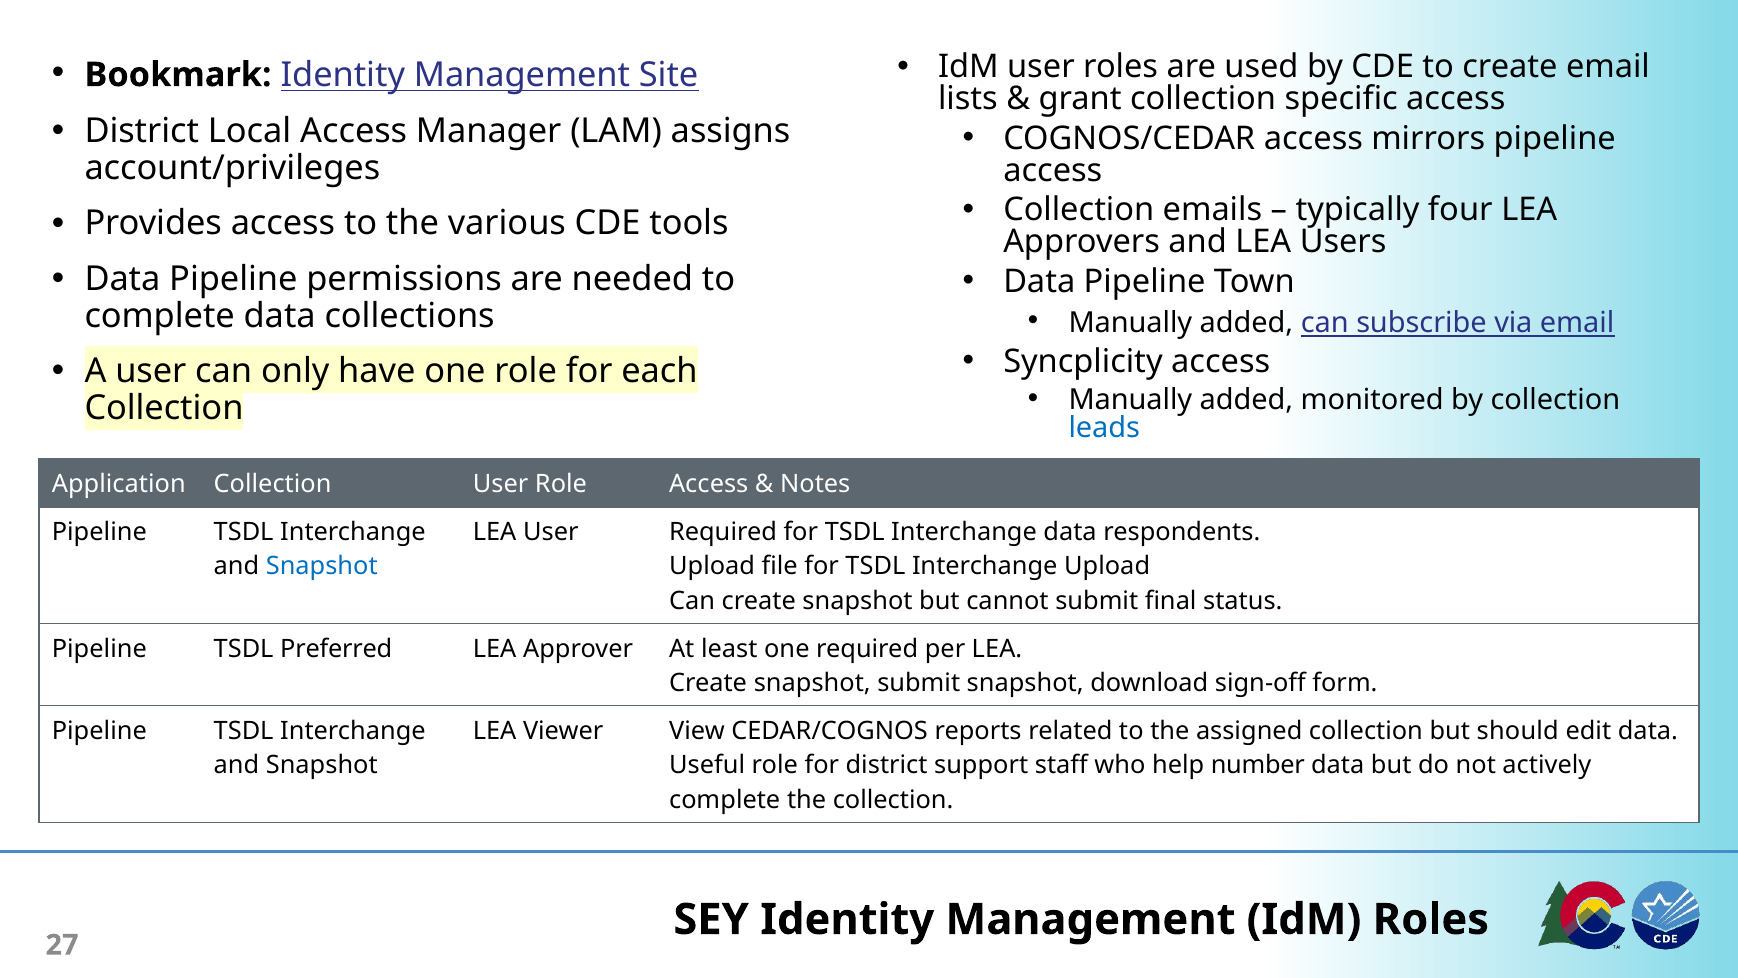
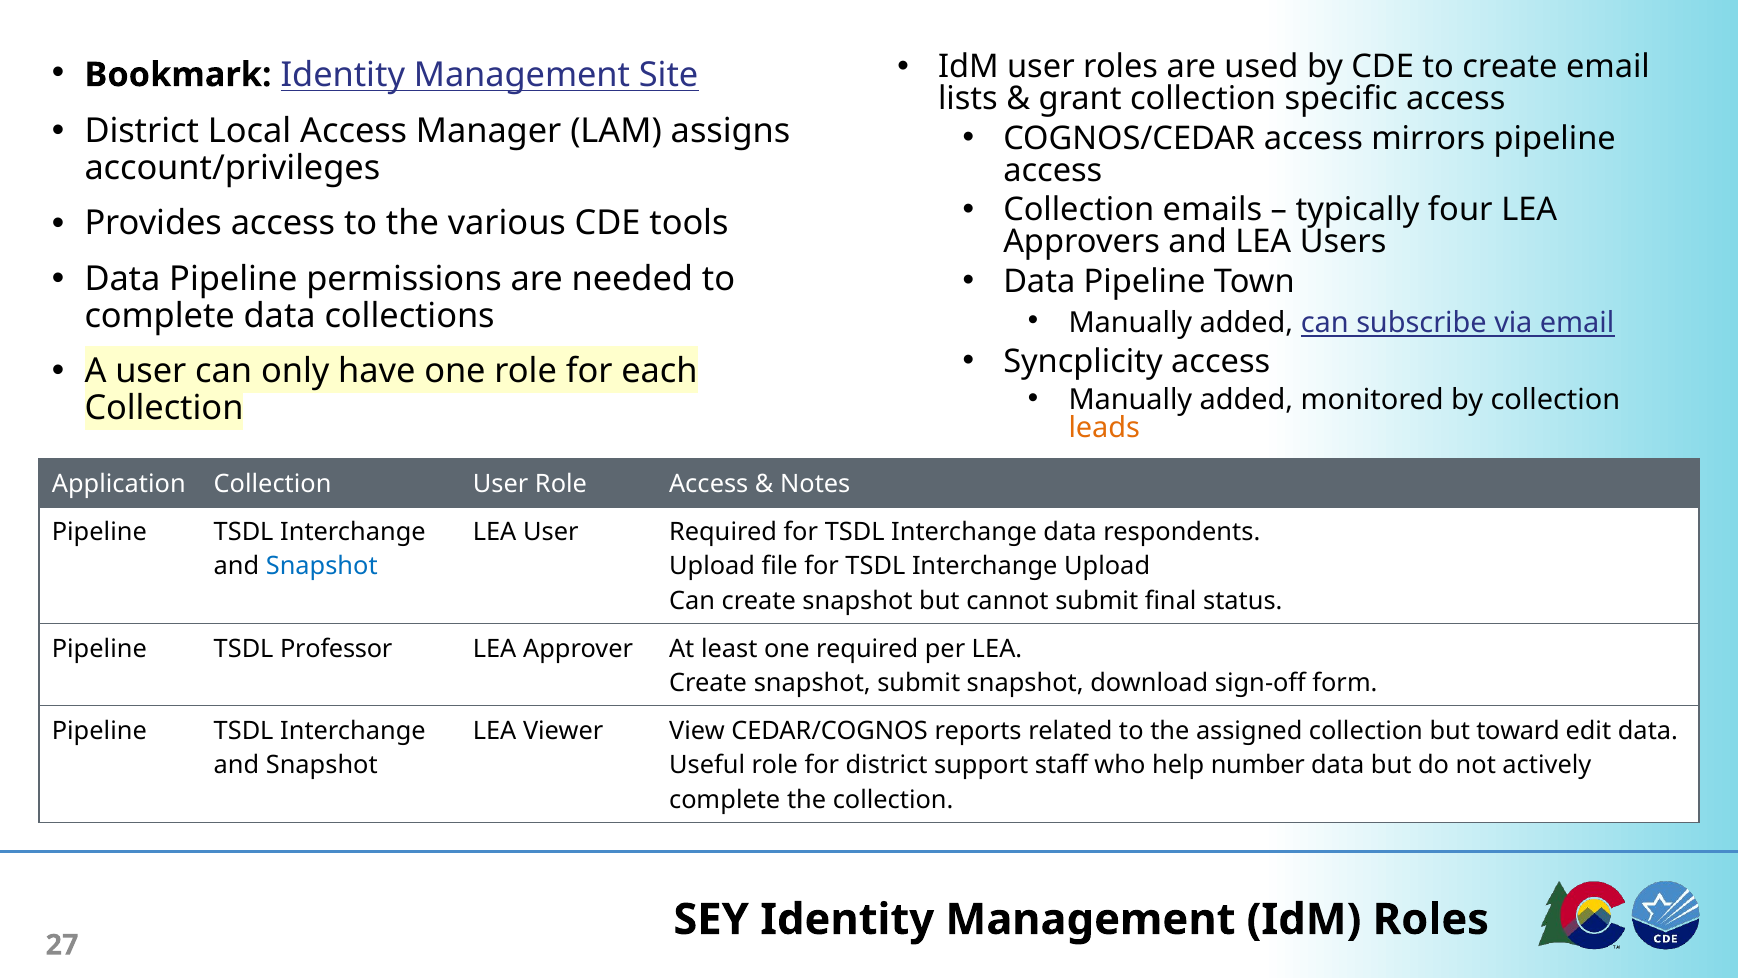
leads colour: blue -> orange
Preferred: Preferred -> Professor
should: should -> toward
